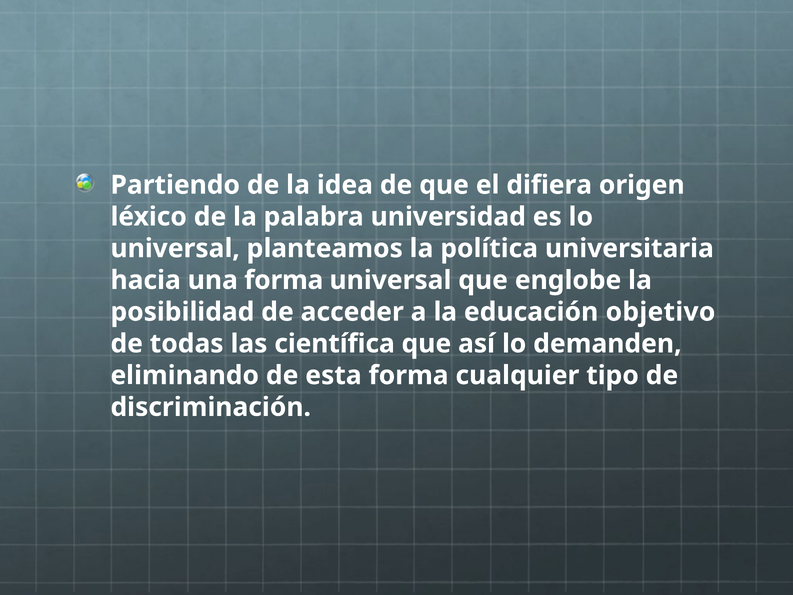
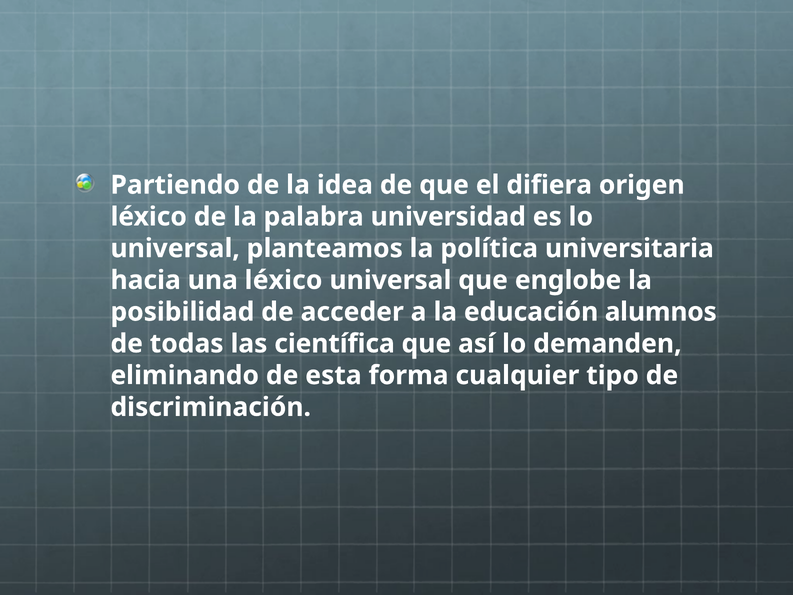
una forma: forma -> léxico
objetivo: objetivo -> alumnos
